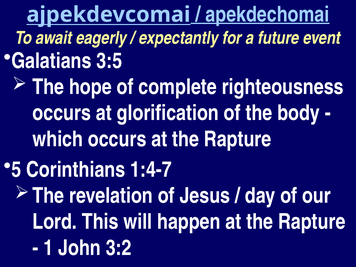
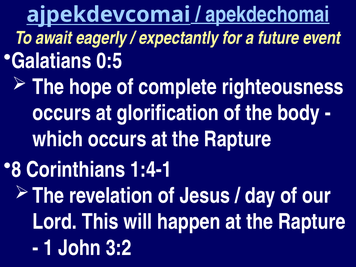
3:5: 3:5 -> 0:5
5: 5 -> 8
1:4-7: 1:4-7 -> 1:4-1
